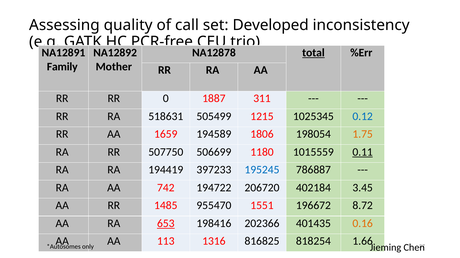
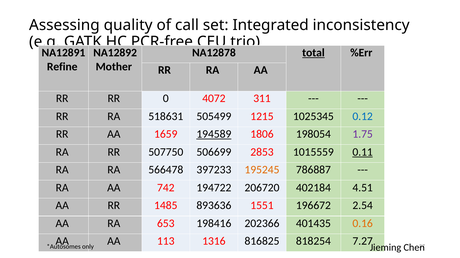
Developed: Developed -> Integrated
Family: Family -> Refine
1887: 1887 -> 4072
194589 underline: none -> present
1.75 colour: orange -> purple
1180: 1180 -> 2853
194419: 194419 -> 566478
195245 colour: blue -> orange
3.45: 3.45 -> 4.51
955470: 955470 -> 893636
8.72: 8.72 -> 2.54
653 underline: present -> none
1.66: 1.66 -> 7.27
